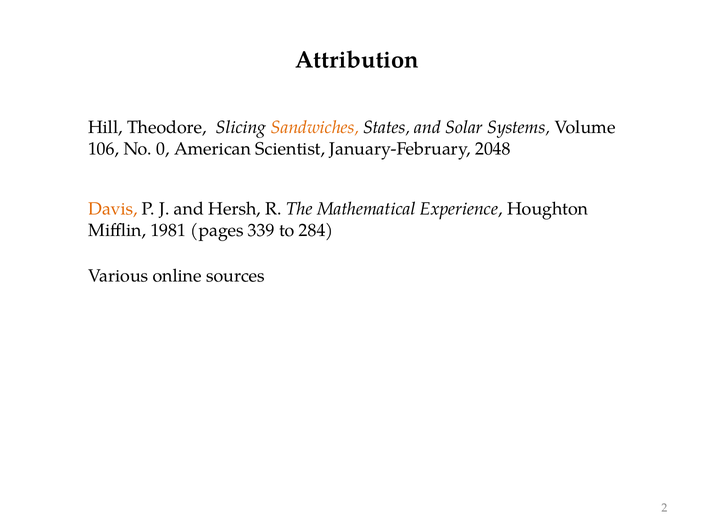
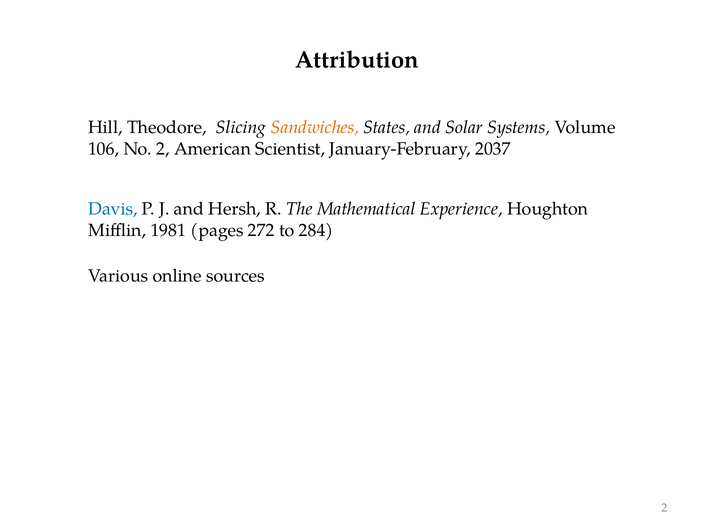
No 0: 0 -> 2
2048: 2048 -> 2037
Davis colour: orange -> blue
339: 339 -> 272
